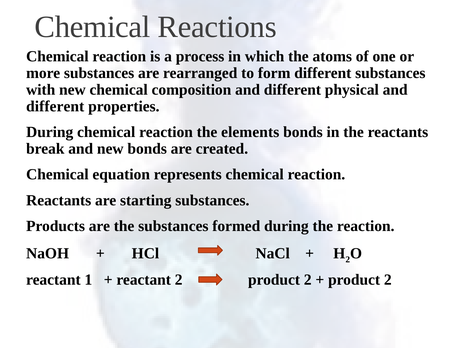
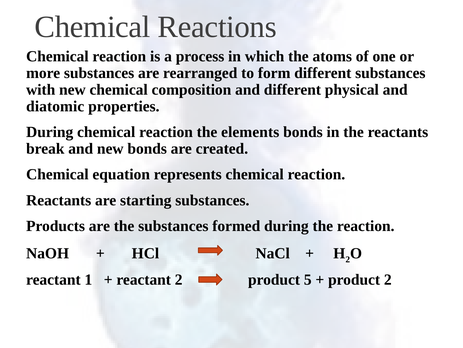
different at (55, 106): different -> diatomic
2 product 2: 2 -> 5
